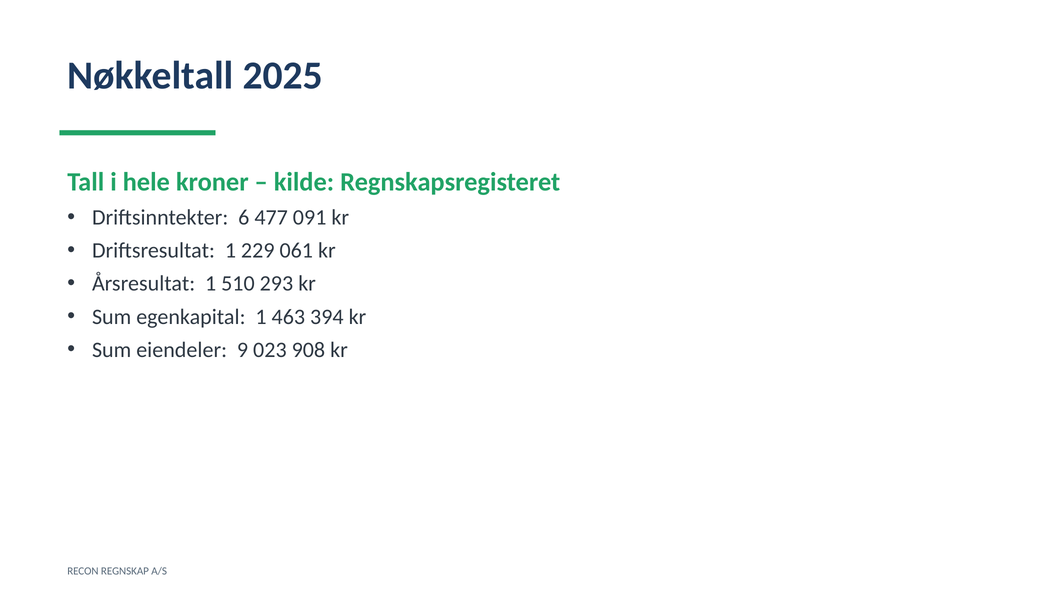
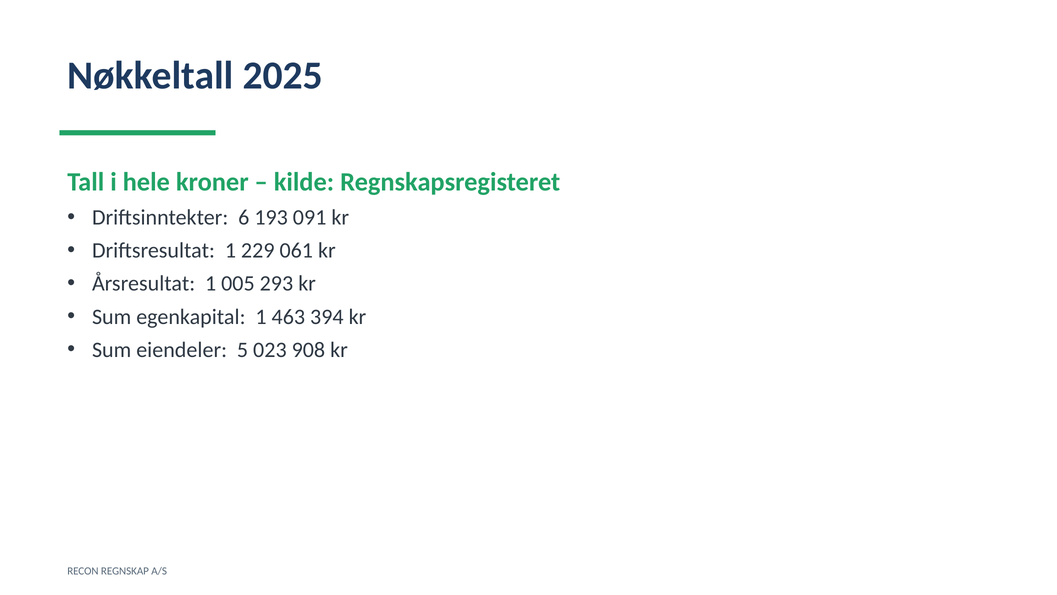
477: 477 -> 193
510: 510 -> 005
9: 9 -> 5
